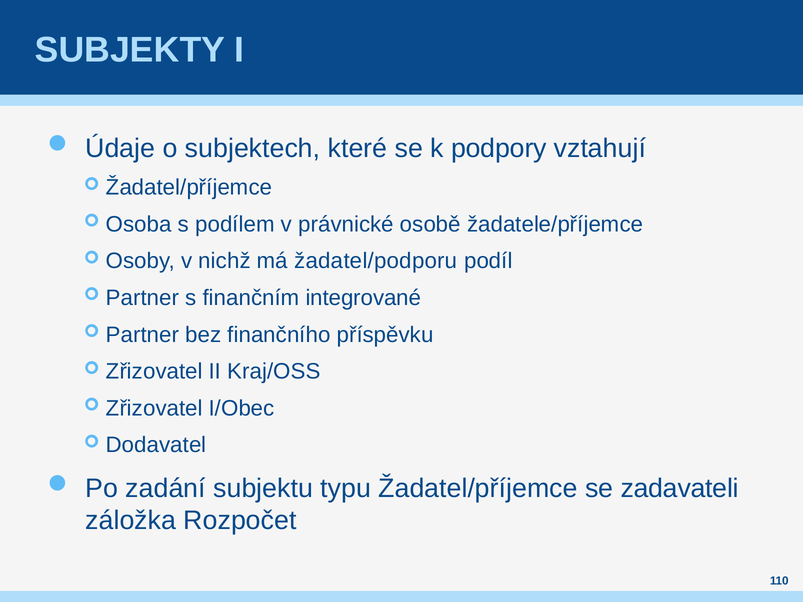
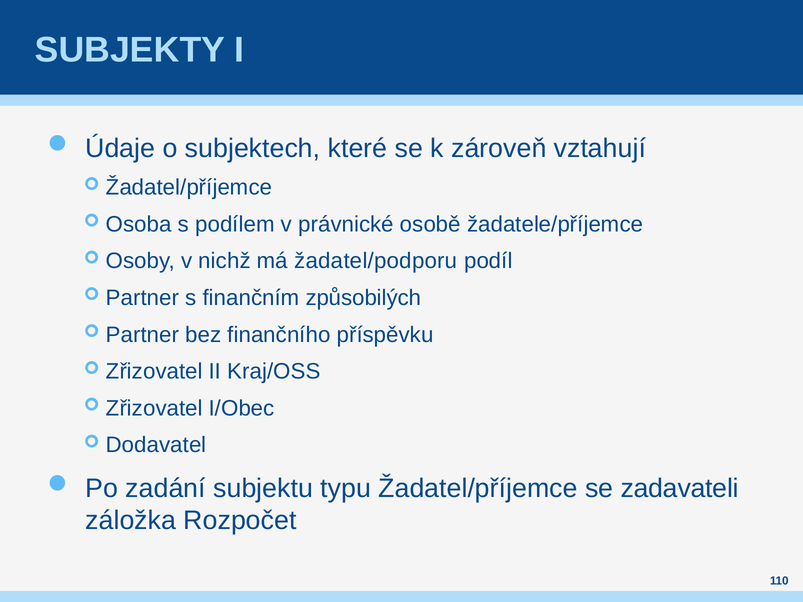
podpory: podpory -> zároveň
integrované: integrované -> způsobilých
